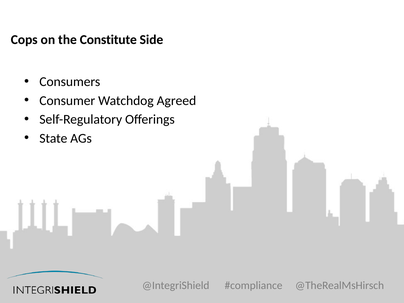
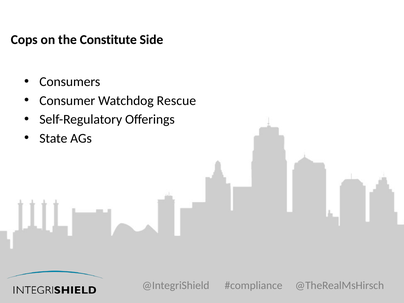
Agreed: Agreed -> Rescue
